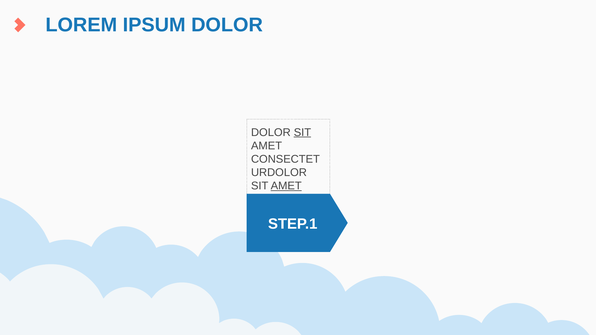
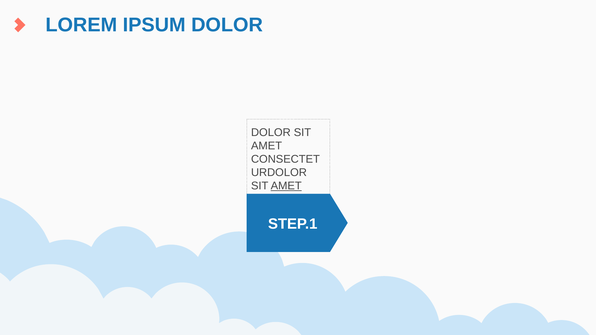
SIT at (302, 132) underline: present -> none
